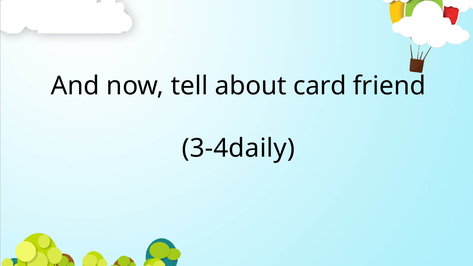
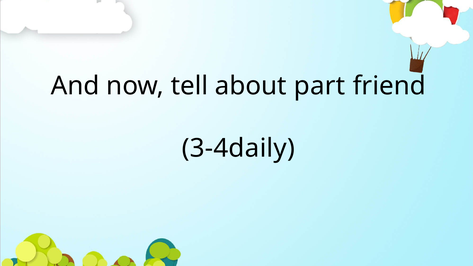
card: card -> part
